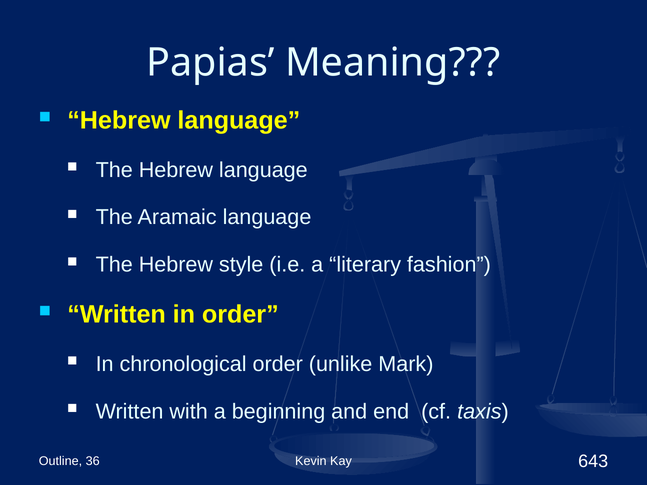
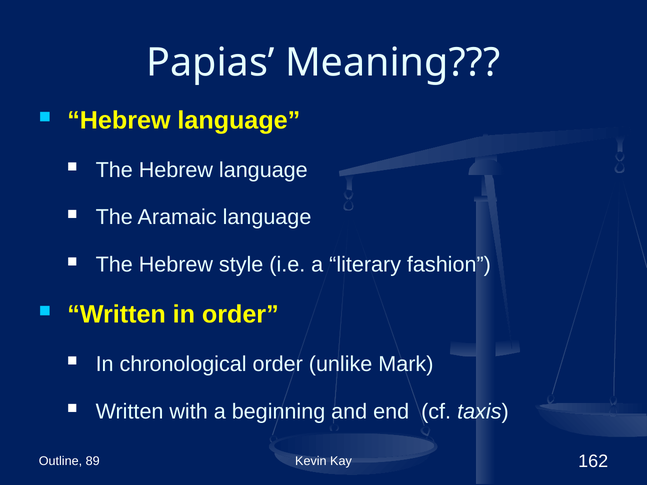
36: 36 -> 89
643: 643 -> 162
